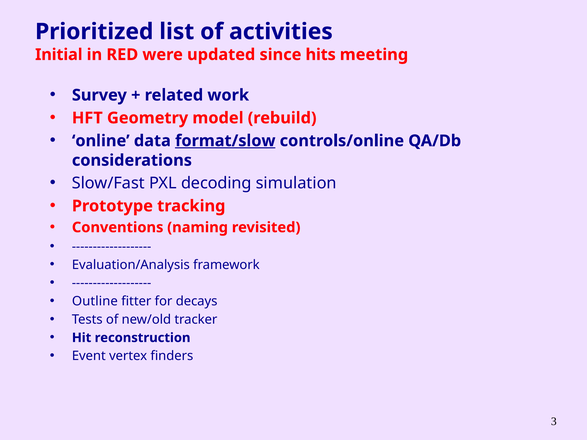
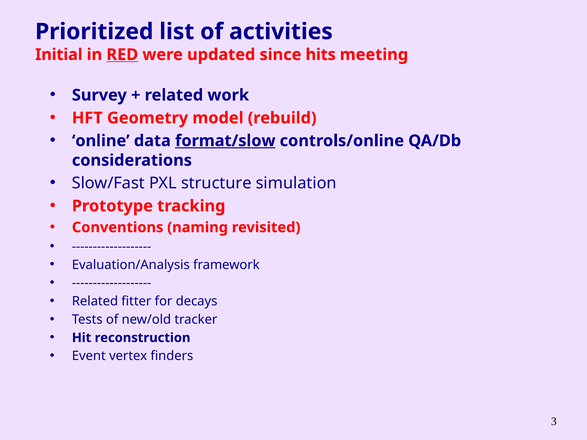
RED underline: none -> present
decoding: decoding -> structure
Outline at (95, 301): Outline -> Related
